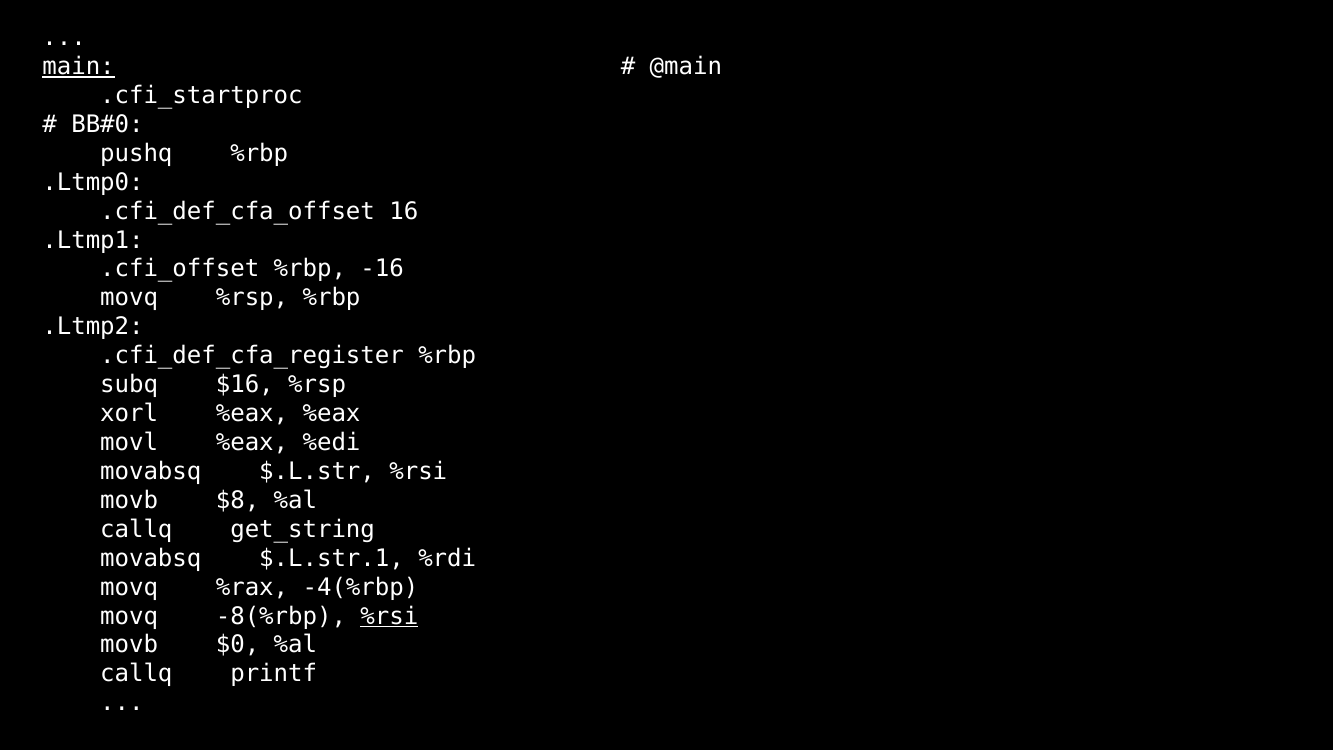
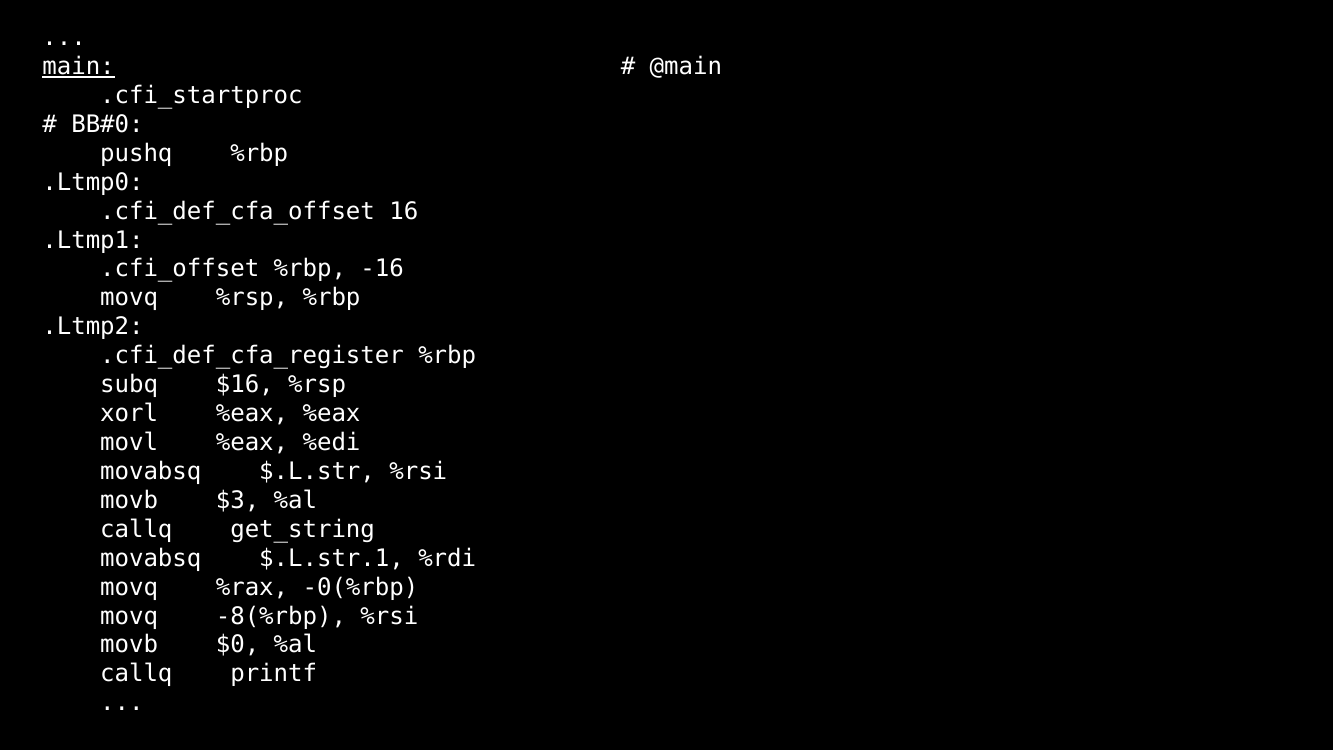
$8: $8 -> $3
-4(%rbp: -4(%rbp -> -0(%rbp
%rsi at (389, 616) underline: present -> none
